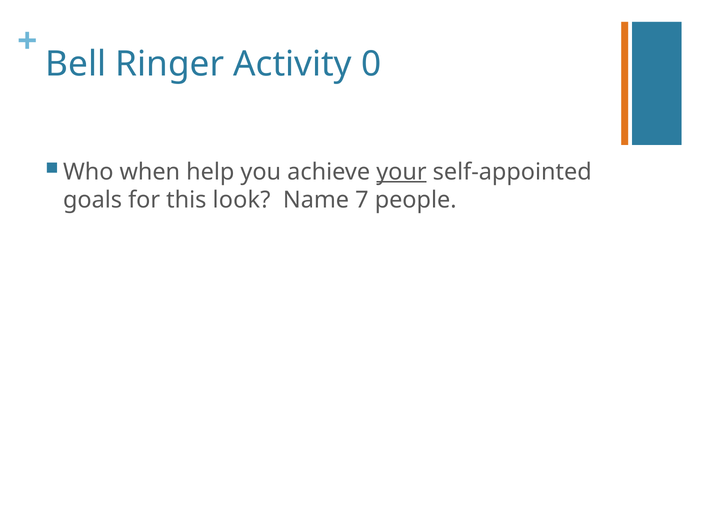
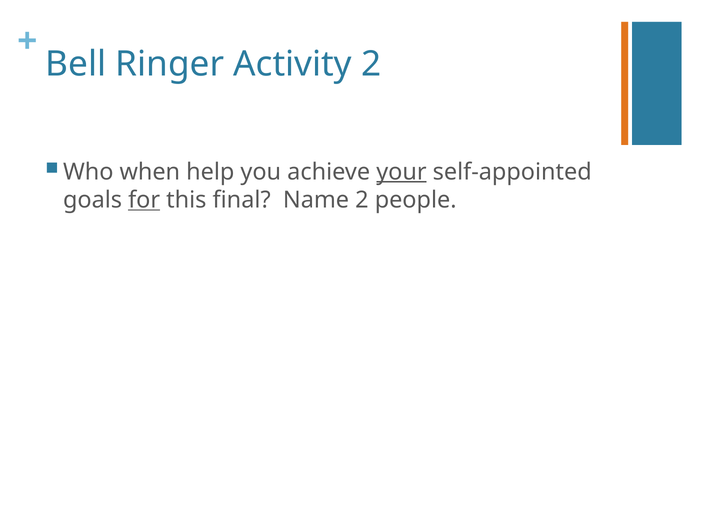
Activity 0: 0 -> 2
for underline: none -> present
look: look -> final
Name 7: 7 -> 2
